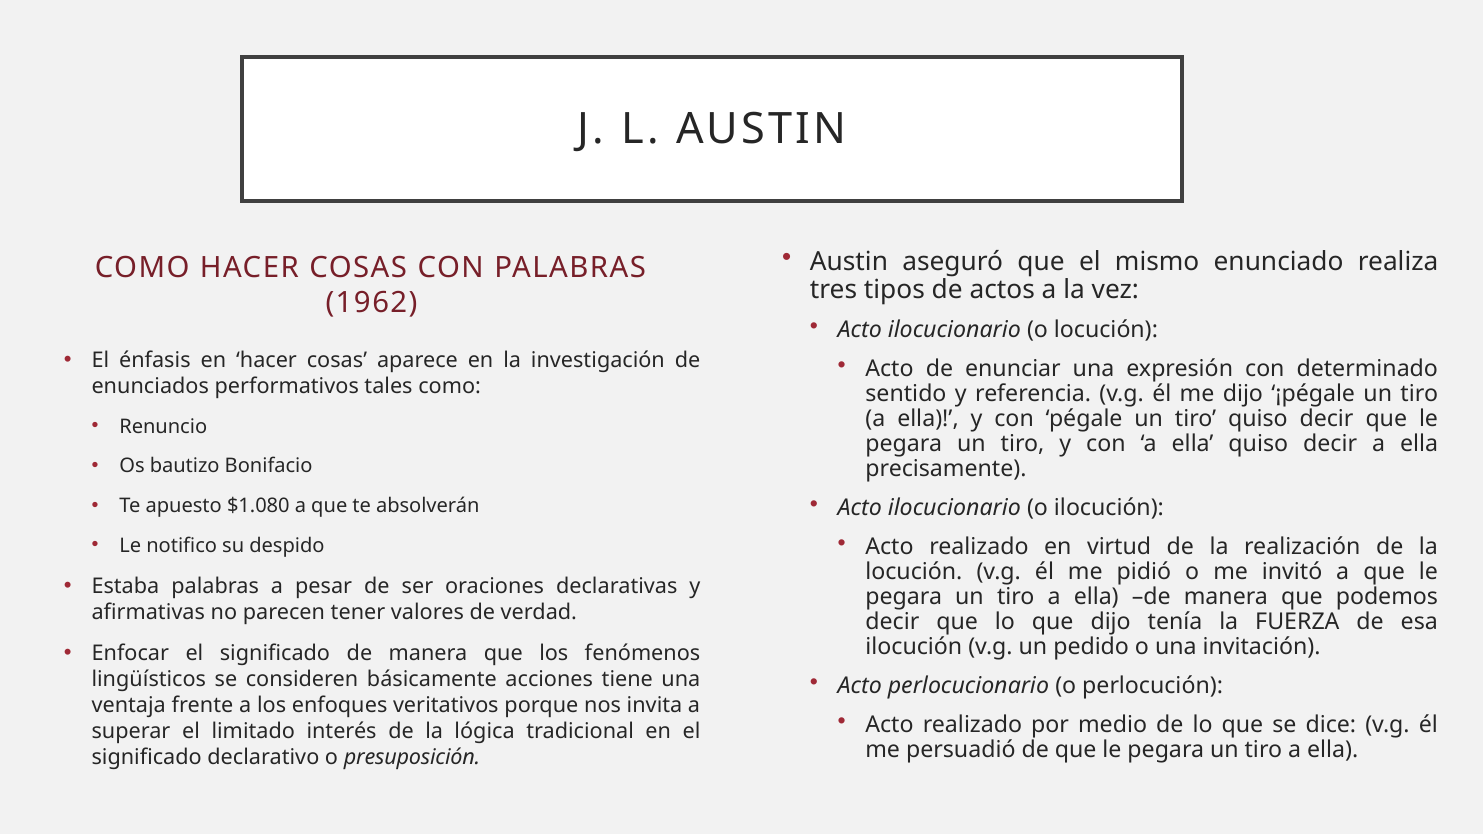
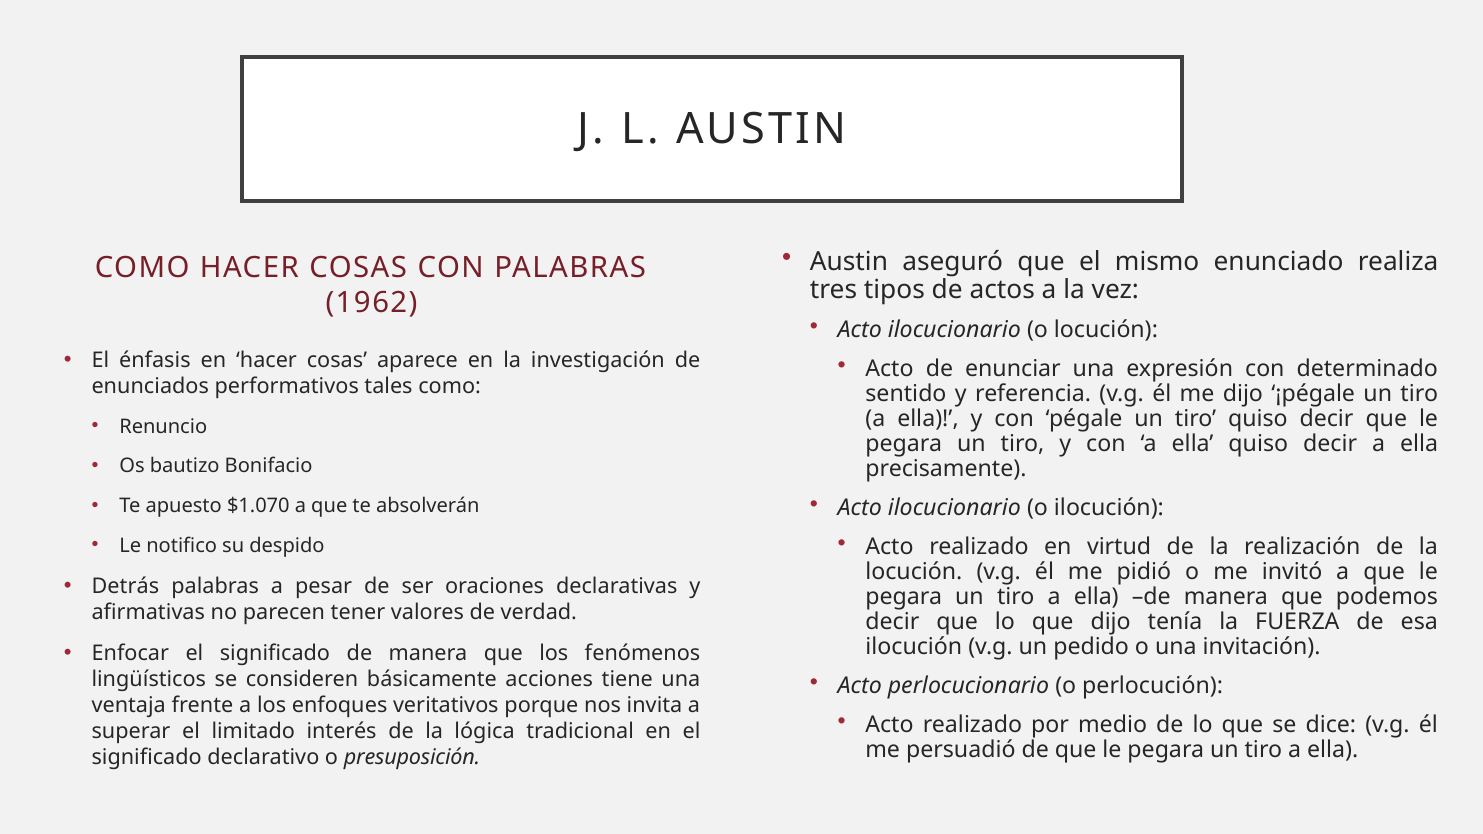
$1.080: $1.080 -> $1.070
Estaba: Estaba -> Detrás
